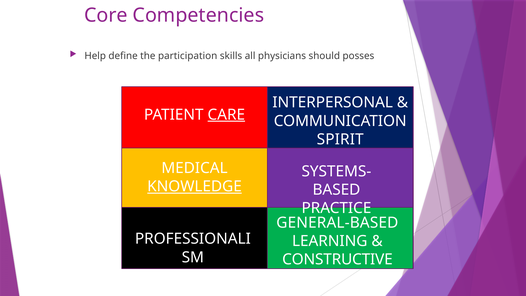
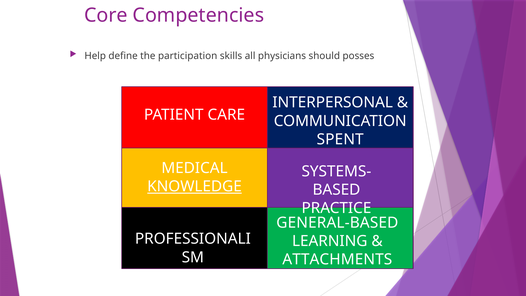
CARE underline: present -> none
SPIRIT: SPIRIT -> SPENT
CONSTRUCTIVE: CONSTRUCTIVE -> ATTACHMENTS
